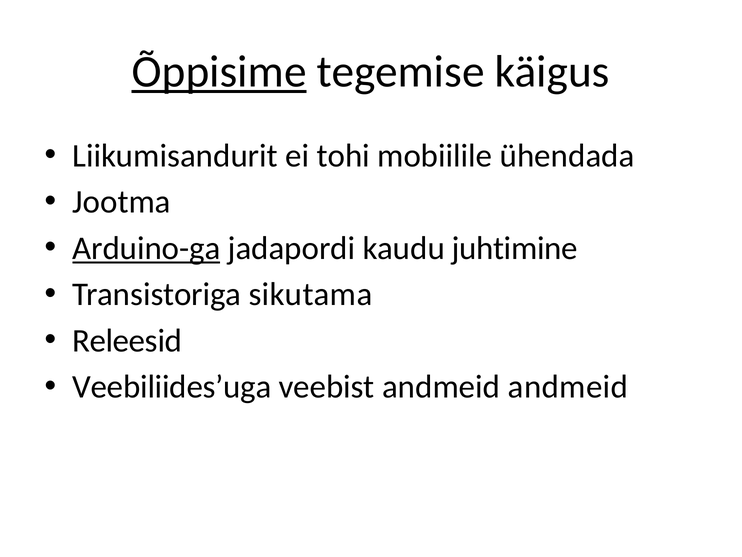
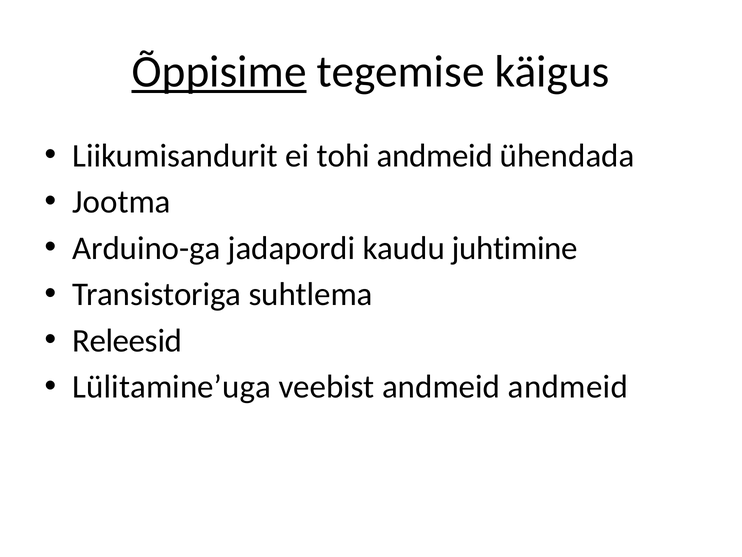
tohi mobiilile: mobiilile -> andmeid
Arduino-ga underline: present -> none
sikutama: sikutama -> suhtlema
Veebiliides’uga: Veebiliides’uga -> Lülitamine’uga
